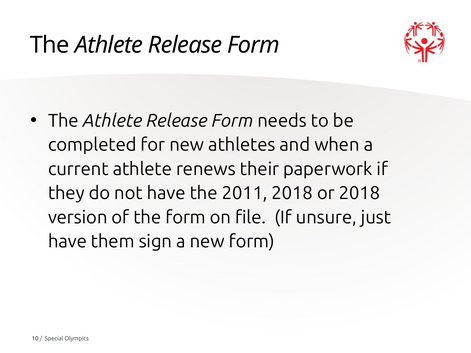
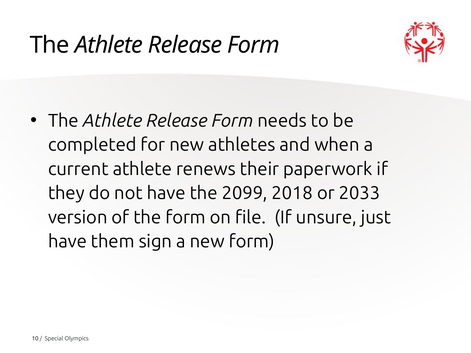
2011: 2011 -> 2099
or 2018: 2018 -> 2033
